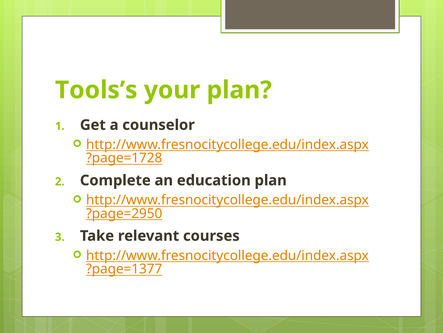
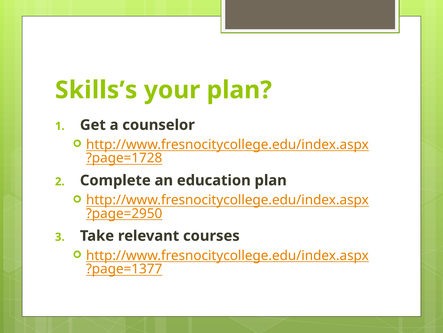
Tools’s: Tools’s -> Skills’s
